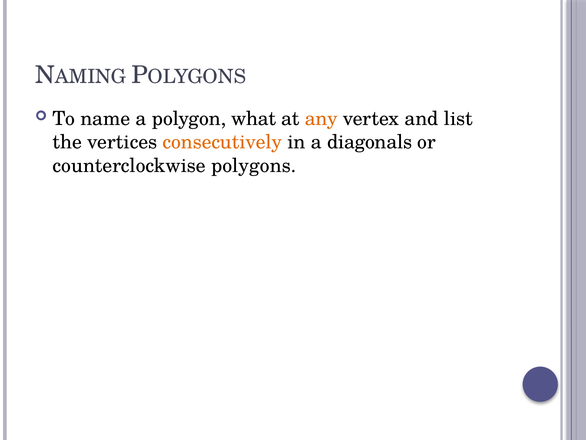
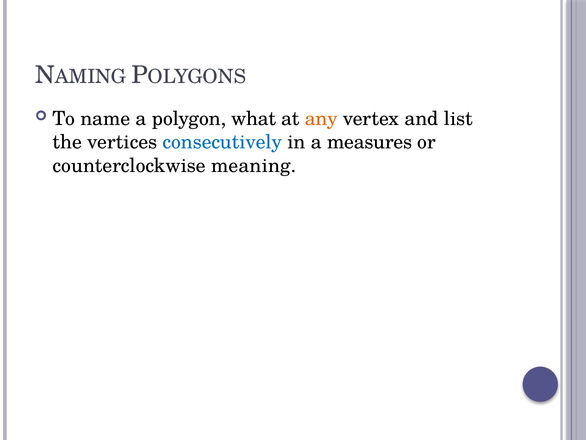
consecutively colour: orange -> blue
diagonals: diagonals -> measures
polygons: polygons -> meaning
